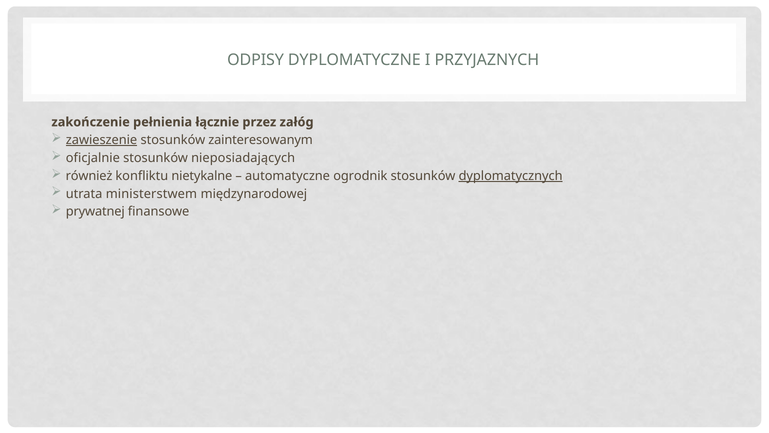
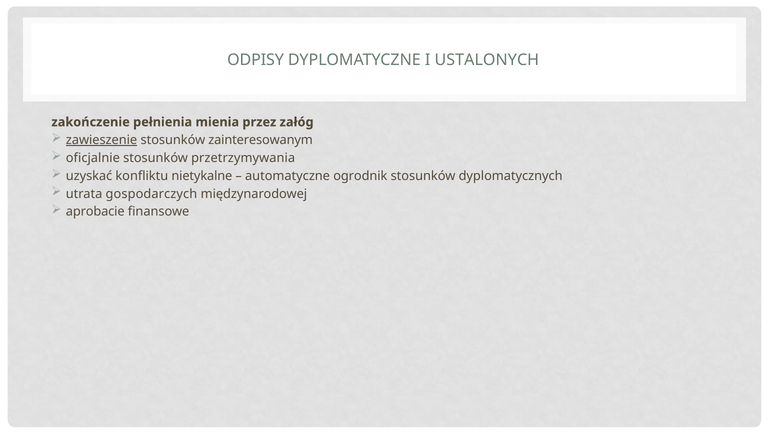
PRZYJAZNYCH: PRZYJAZNYCH -> USTALONYCH
łącznie: łącznie -> mienia
nieposiadających: nieposiadających -> przetrzymywania
również: również -> uzyskać
dyplomatycznych underline: present -> none
ministerstwem: ministerstwem -> gospodarczych
prywatnej: prywatnej -> aprobacie
